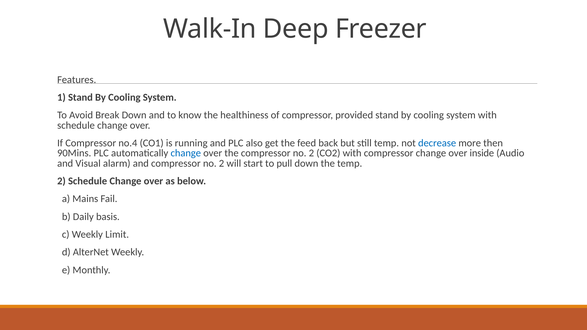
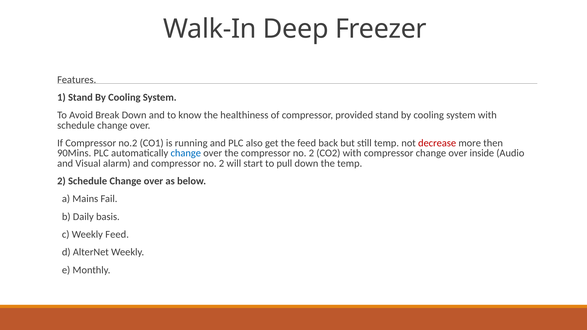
no.4: no.4 -> no.2
decrease colour: blue -> red
Weekly Limit: Limit -> Feed
